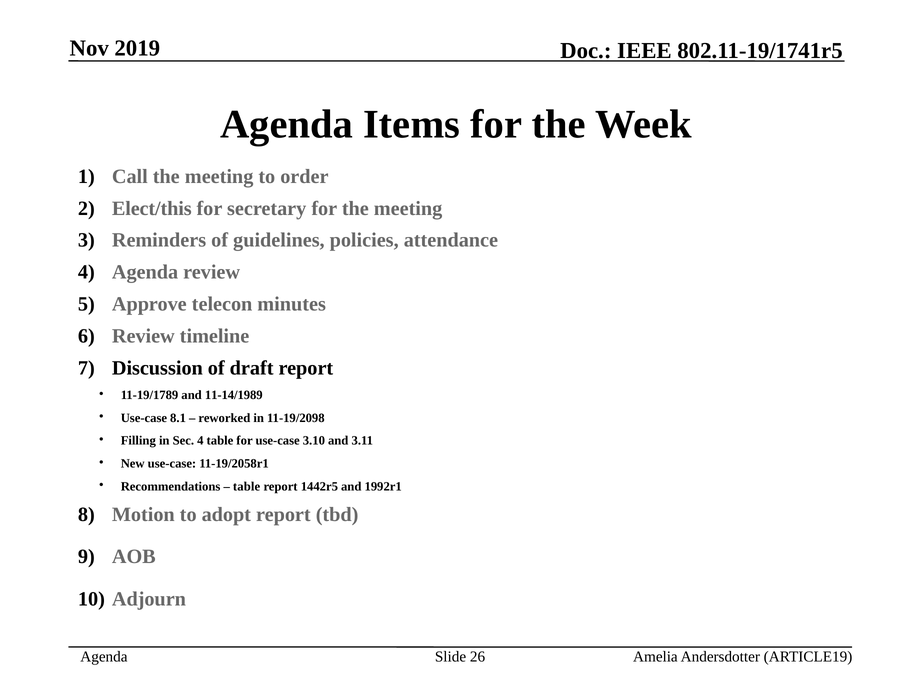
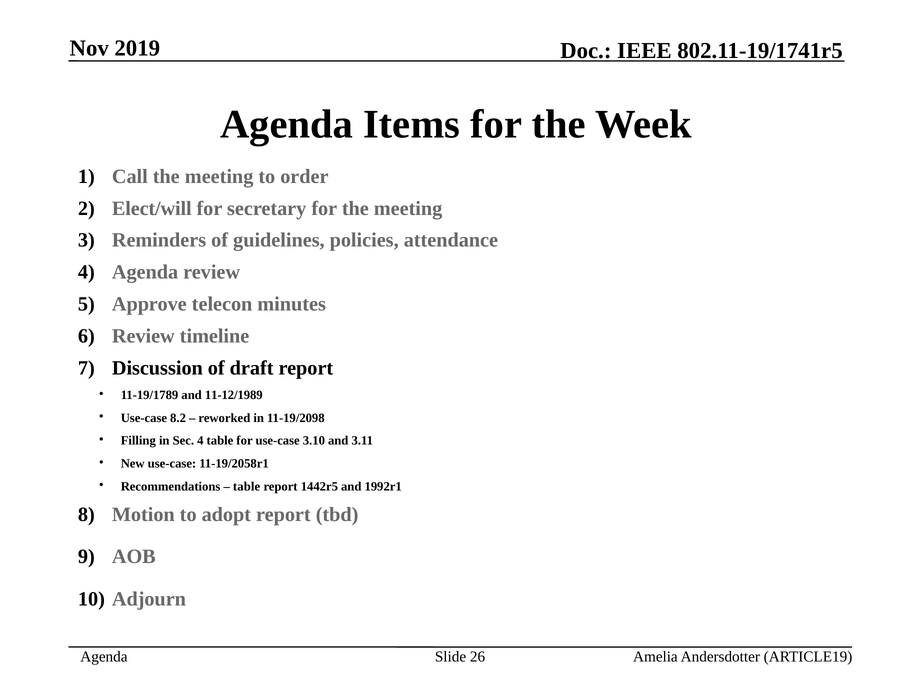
Elect/this: Elect/this -> Elect/will
11-14/1989: 11-14/1989 -> 11-12/1989
8.1: 8.1 -> 8.2
